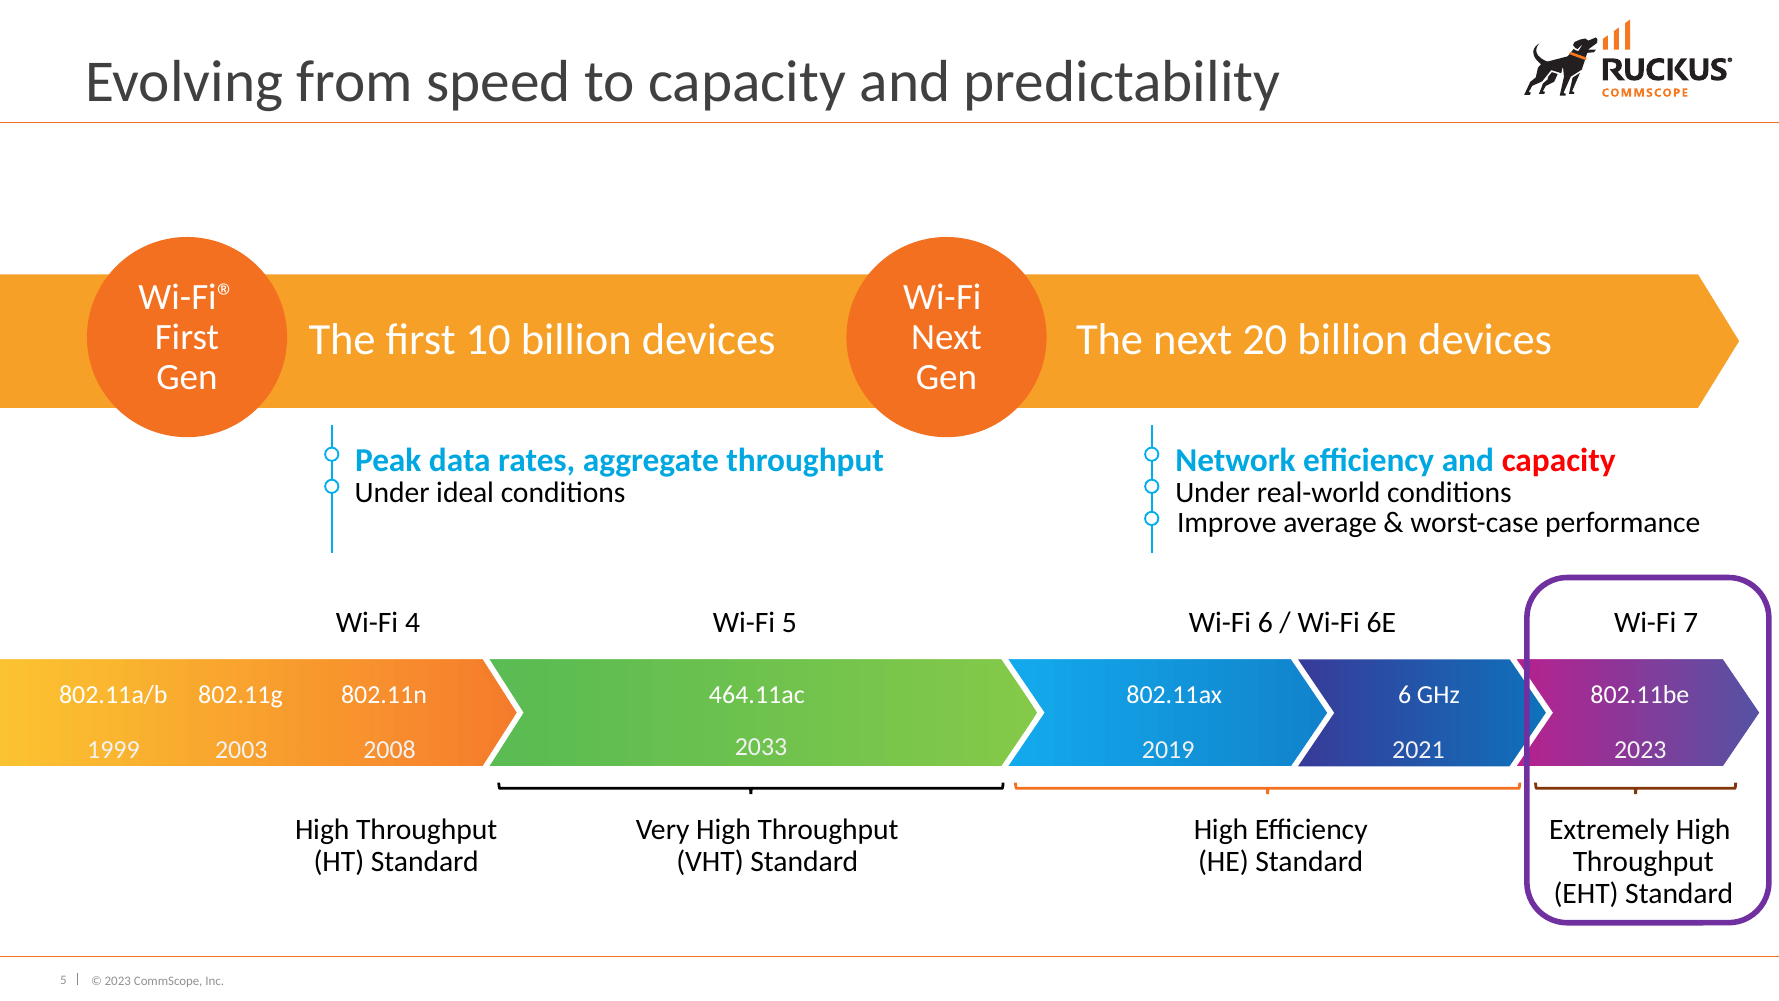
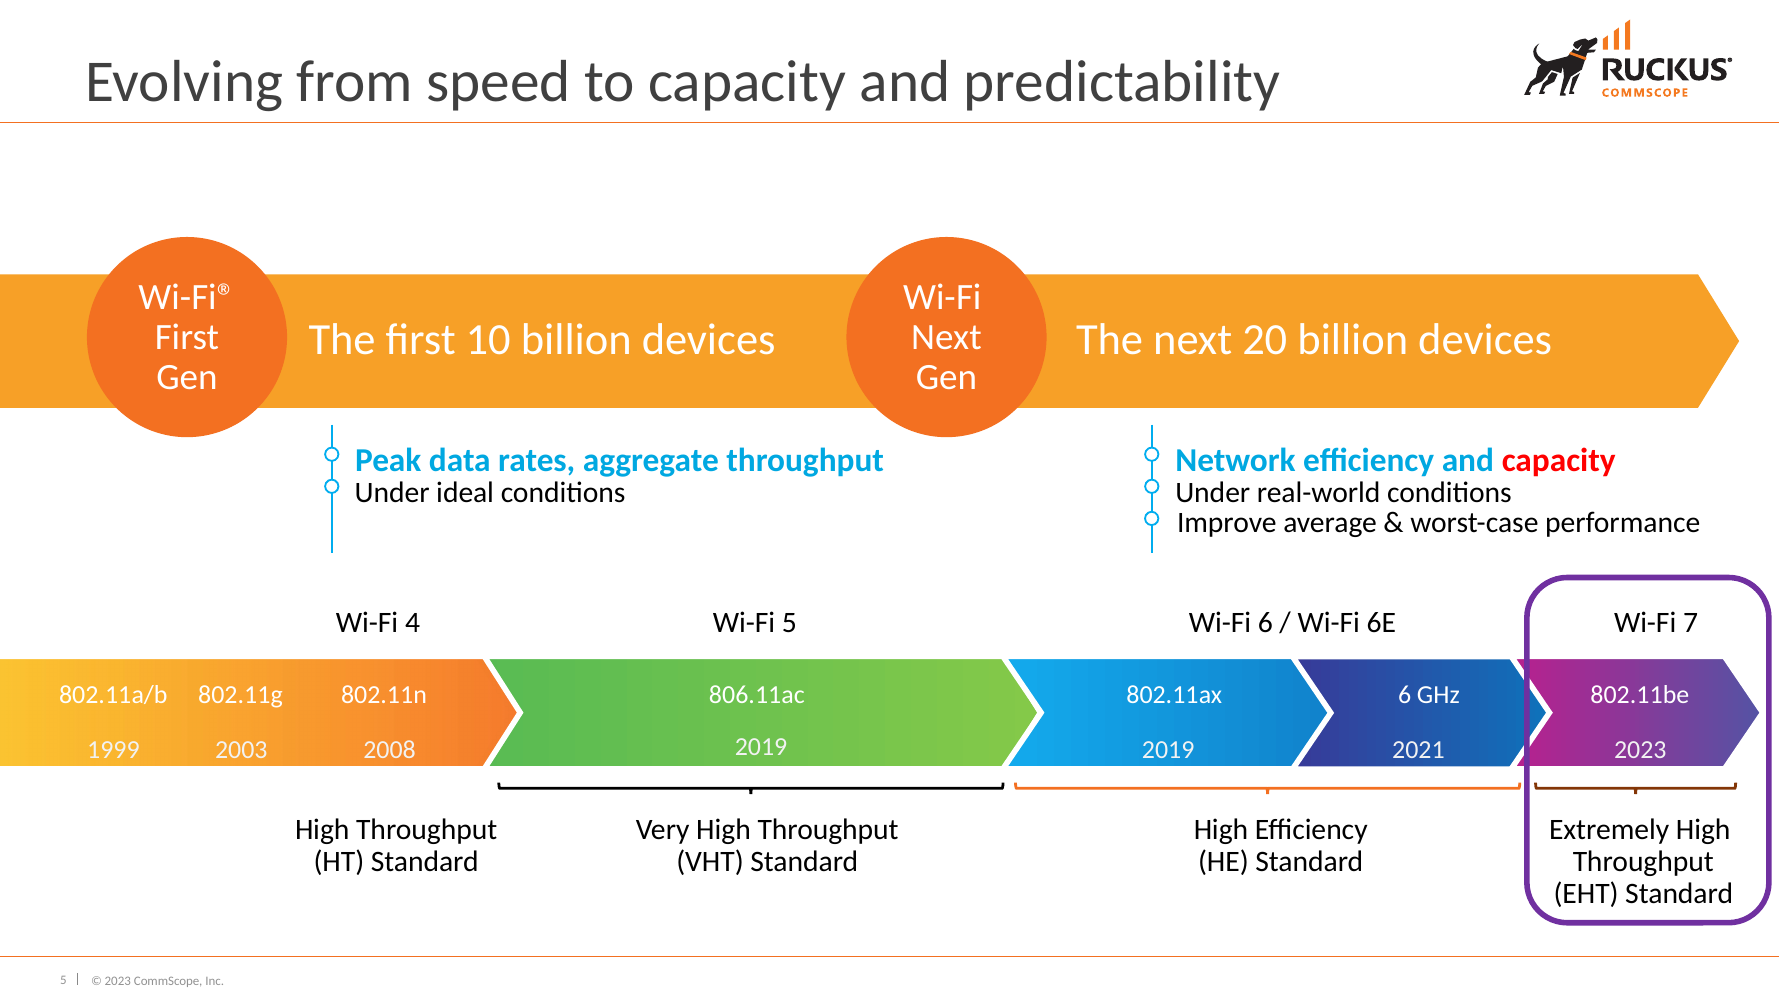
464.11ac: 464.11ac -> 806.11ac
2008 2033: 2033 -> 2019
